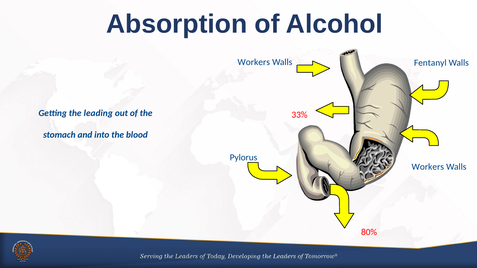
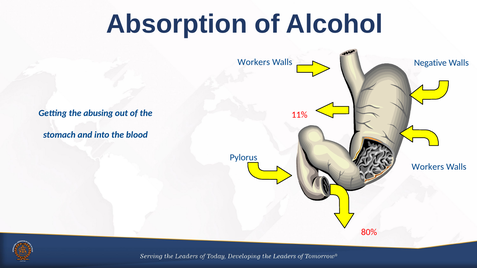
Fentanyl: Fentanyl -> Negative
leading: leading -> abusing
33%: 33% -> 11%
